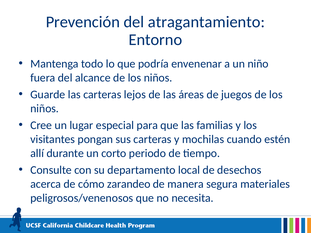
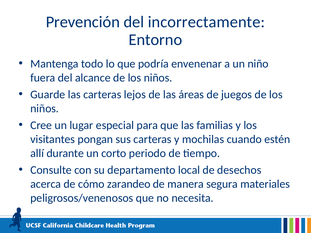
atragantamiento: atragantamiento -> incorrectamente
